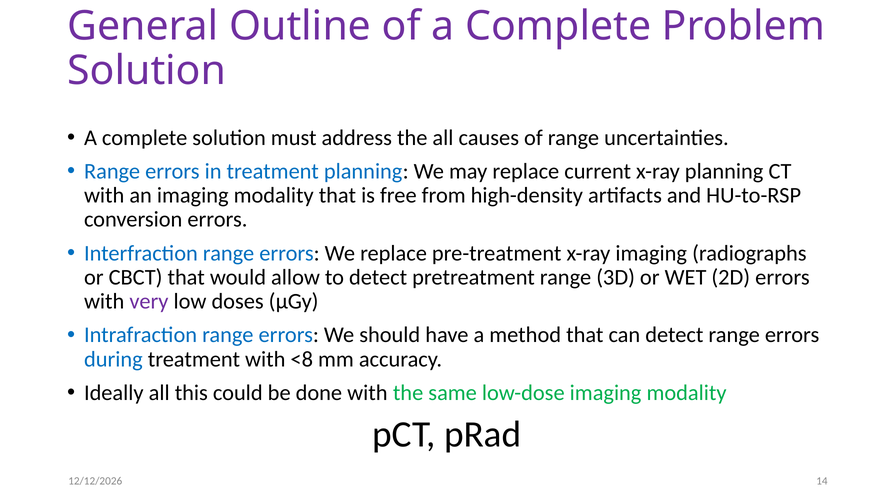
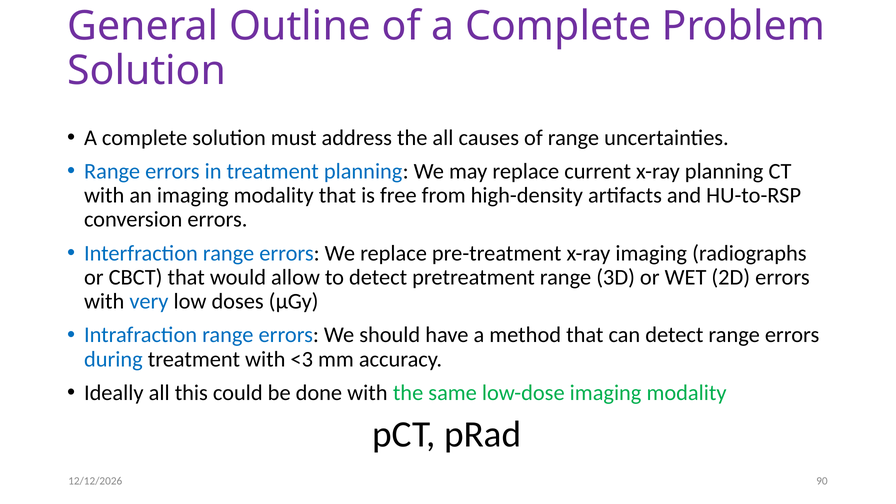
very colour: purple -> blue
<8: <8 -> <3
14: 14 -> 90
